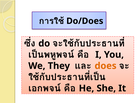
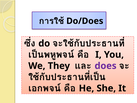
does colour: orange -> purple
